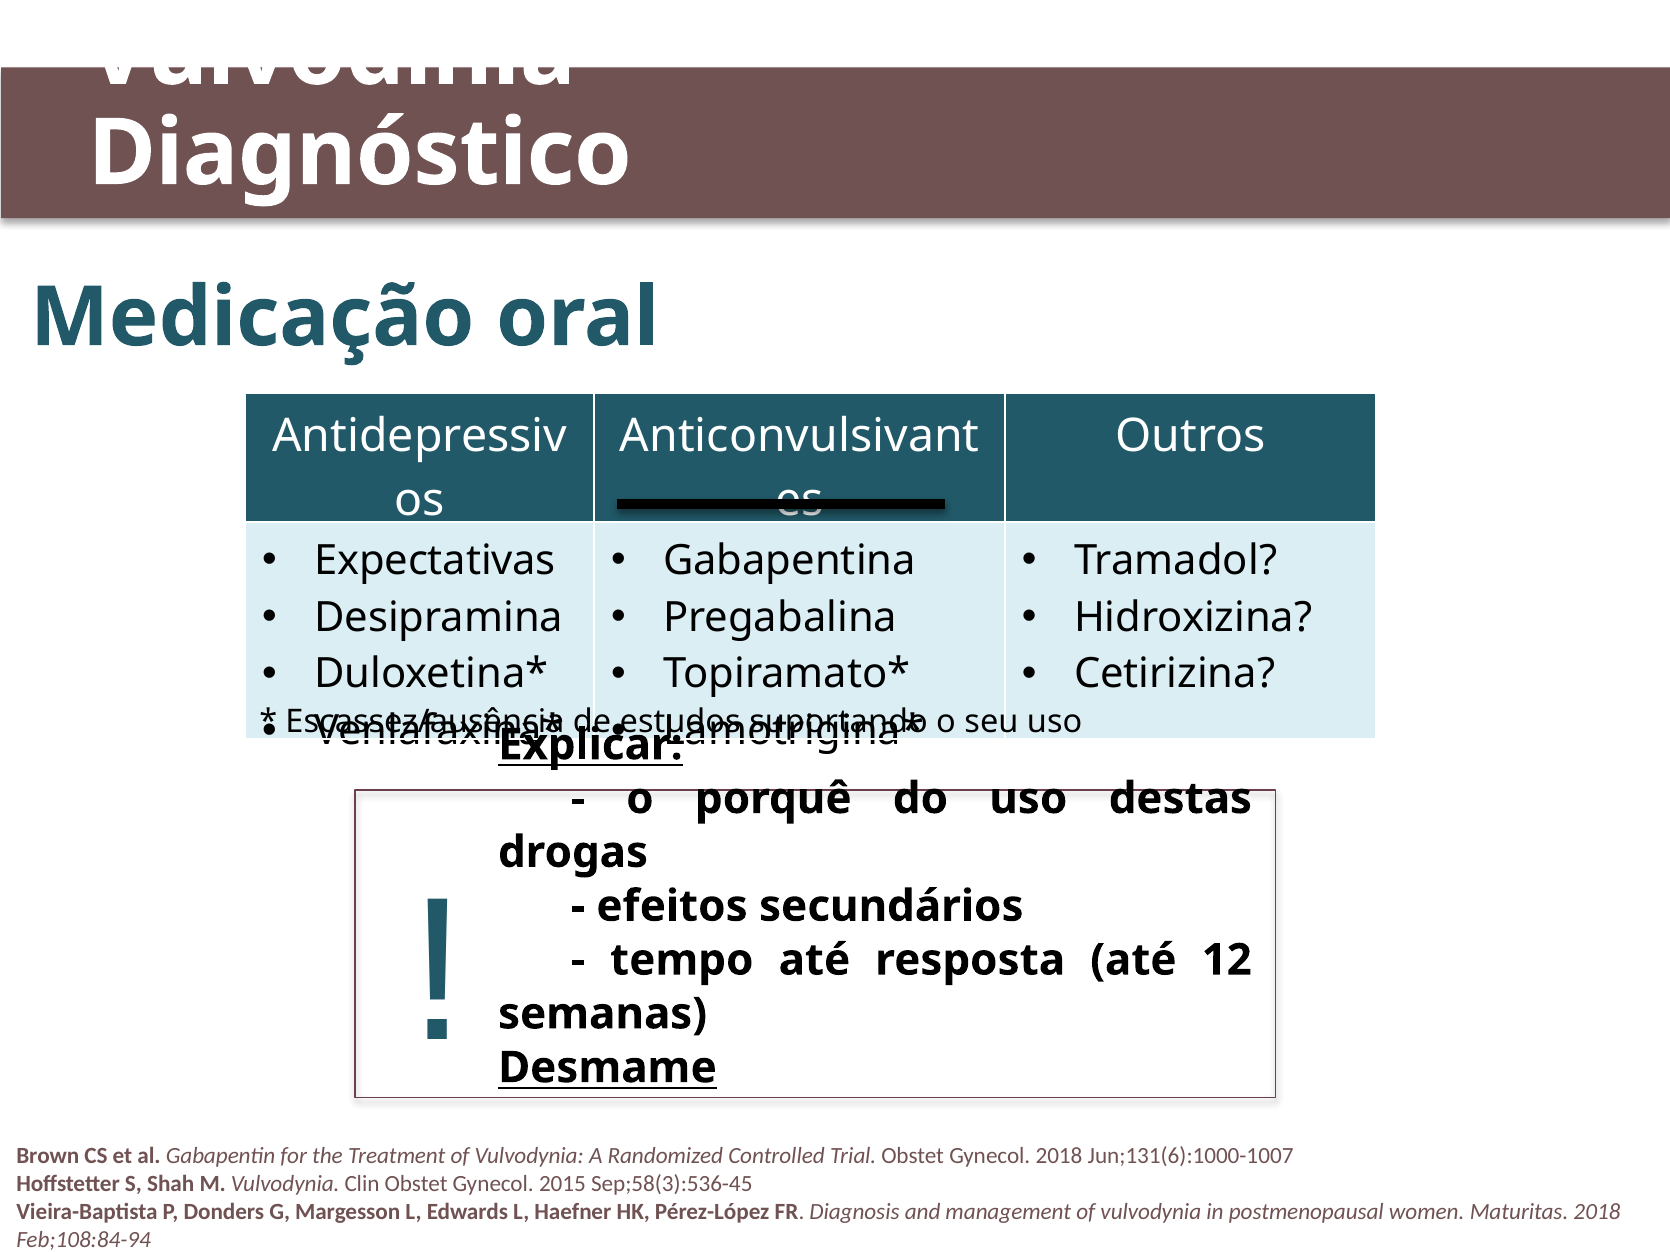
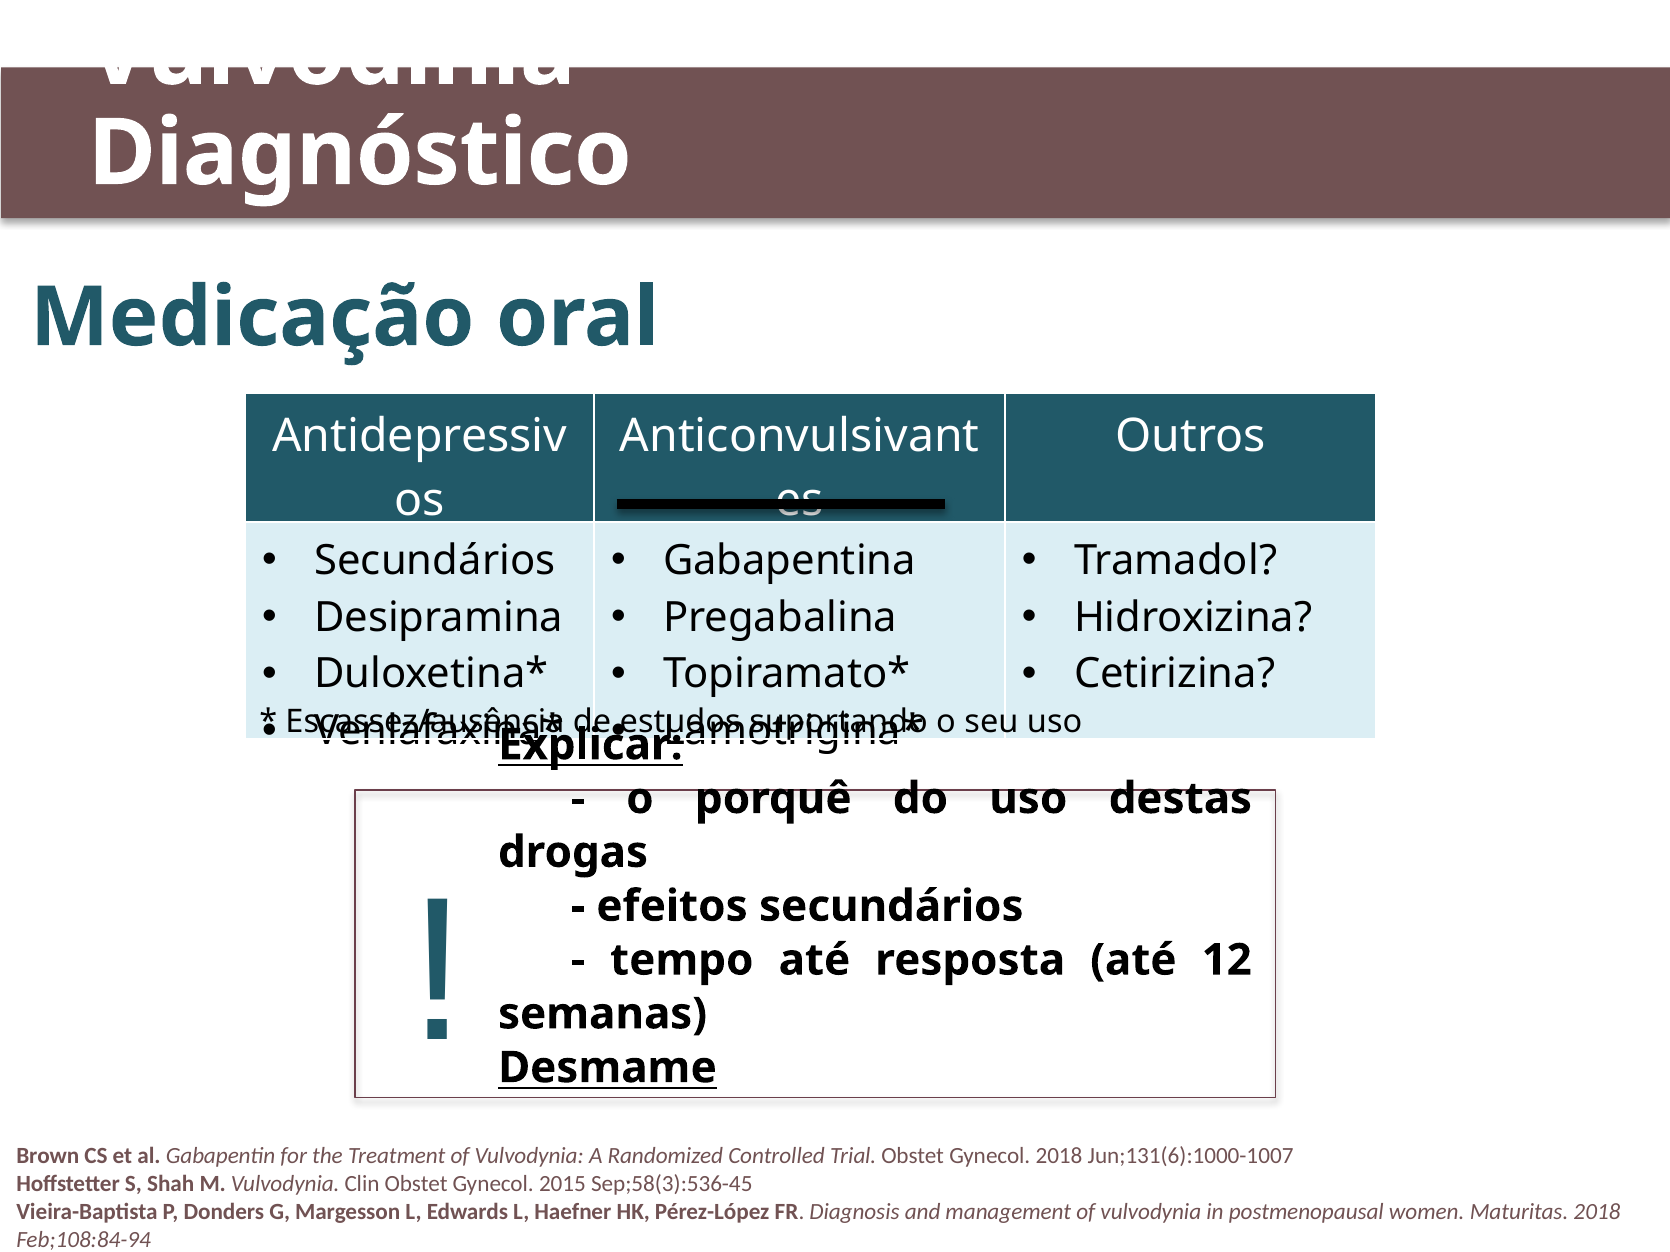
Expectativas at (435, 561): Expectativas -> Secundários
